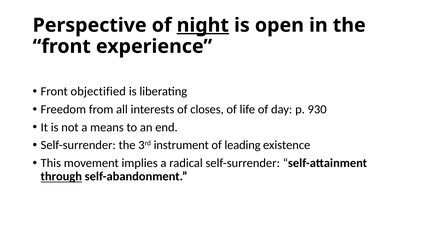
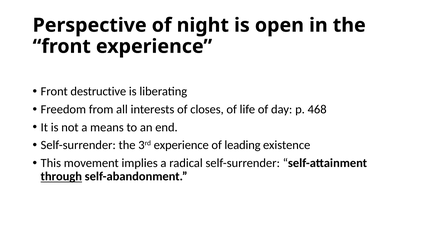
night underline: present -> none
objectified: objectified -> destructive
930: 930 -> 468
3rd instrument: instrument -> experience
